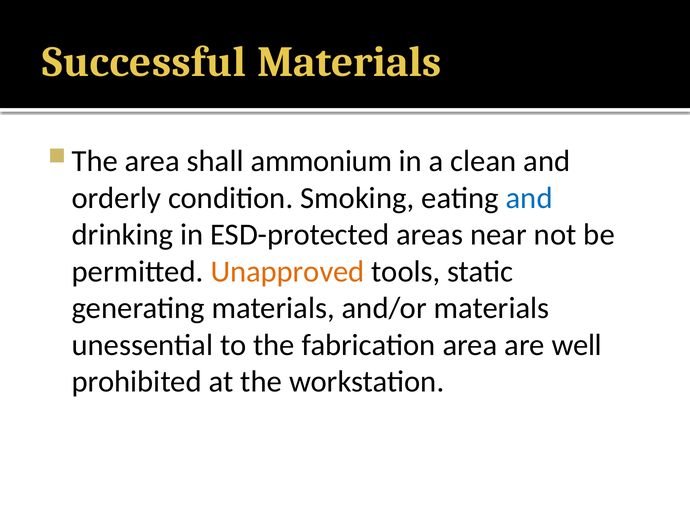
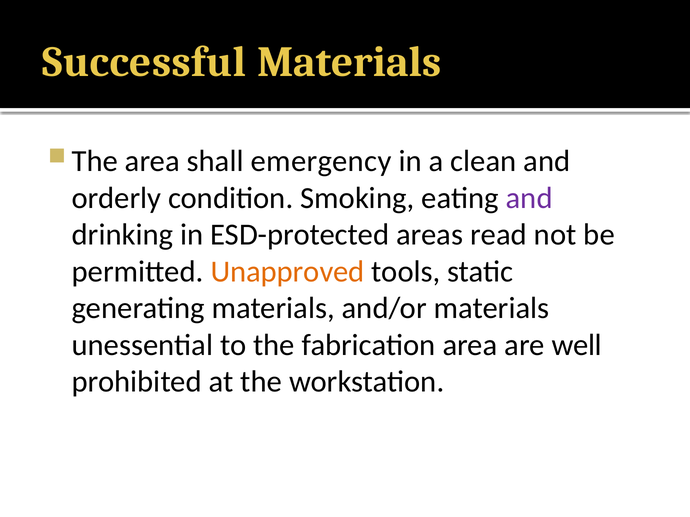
ammonium: ammonium -> emergency
and at (529, 198) colour: blue -> purple
near: near -> read
